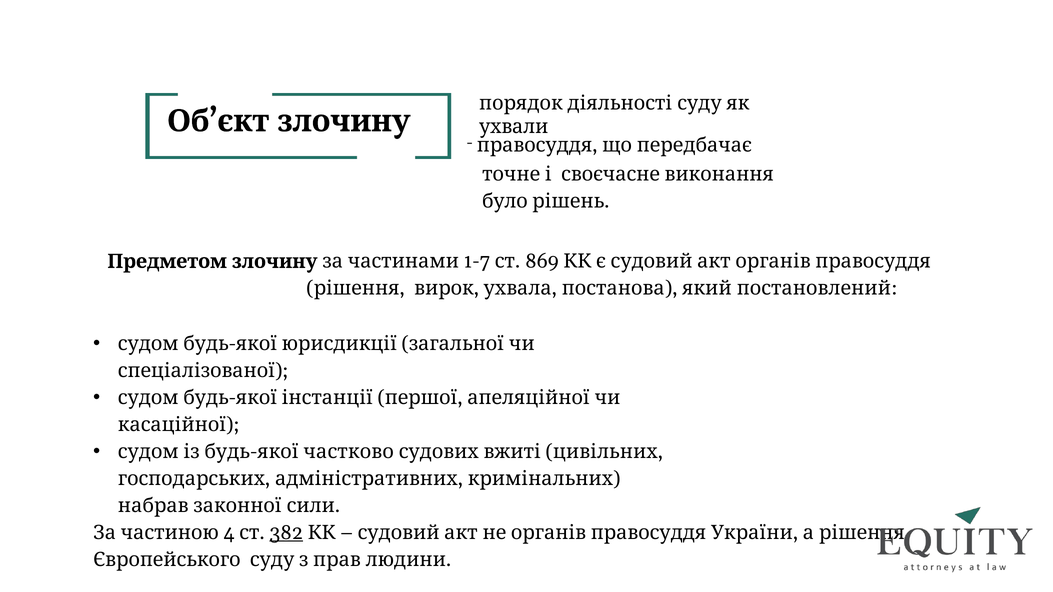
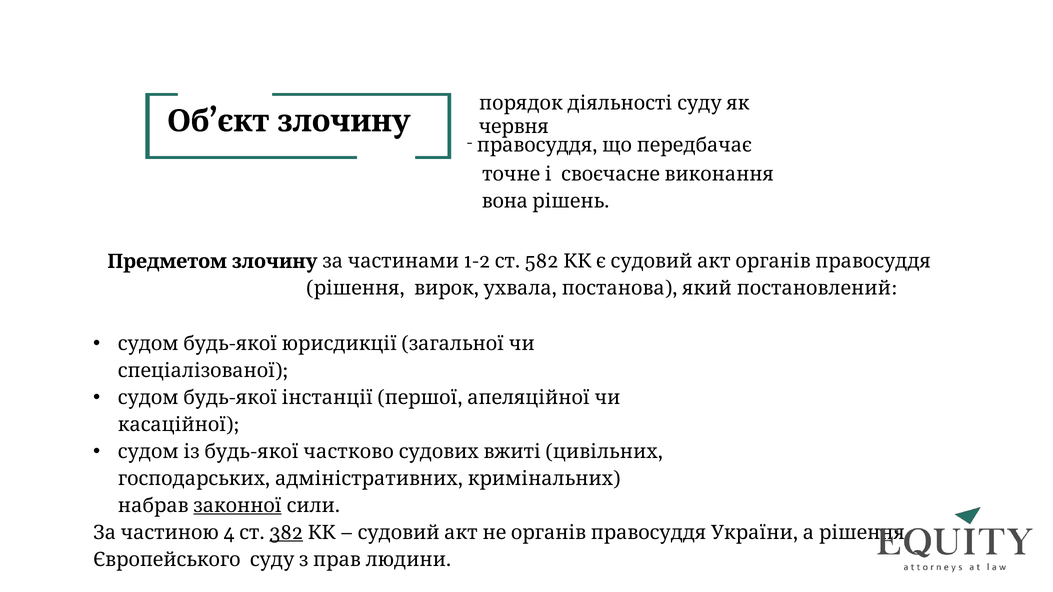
ухвали: ухвали -> червня
було: було -> вона
1-7: 1-7 -> 1-2
869: 869 -> 582
законної underline: none -> present
